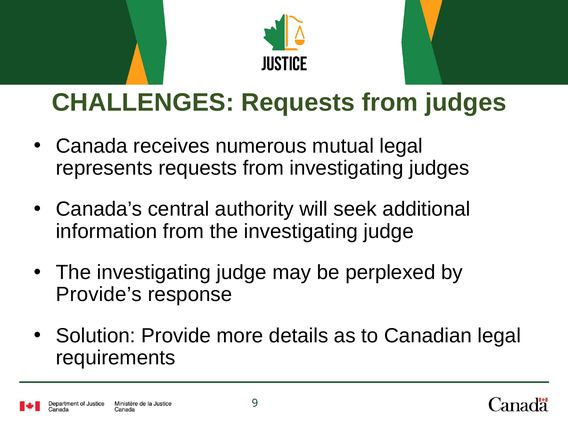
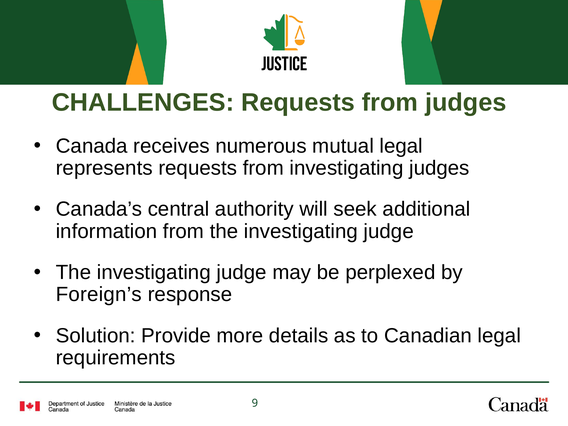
Provide’s: Provide’s -> Foreign’s
